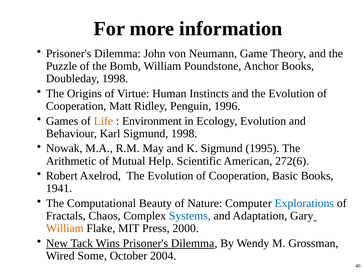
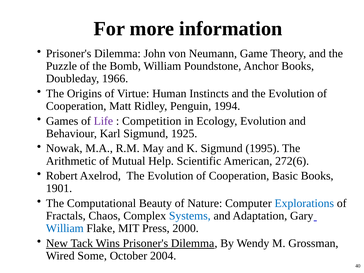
Doubleday 1998: 1998 -> 1966
1996: 1996 -> 1994
Life colour: orange -> purple
Environment: Environment -> Competition
Sigmund 1998: 1998 -> 1925
1941: 1941 -> 1901
William at (65, 228) colour: orange -> blue
